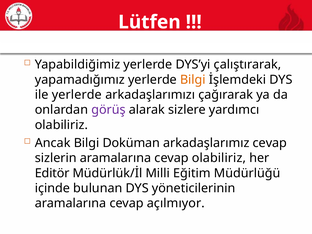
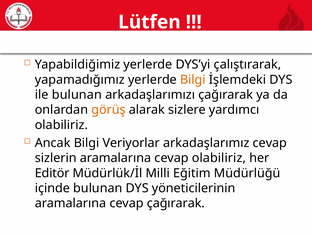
ile yerlerde: yerlerde -> bulunan
görüş colour: purple -> orange
Doküman: Doküman -> Veriyorlar
cevap açılmıyor: açılmıyor -> çağırarak
